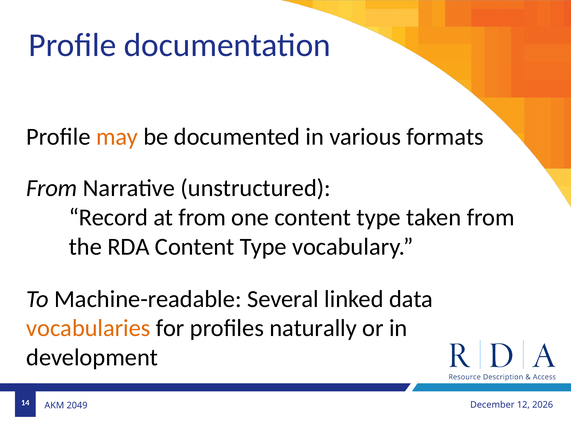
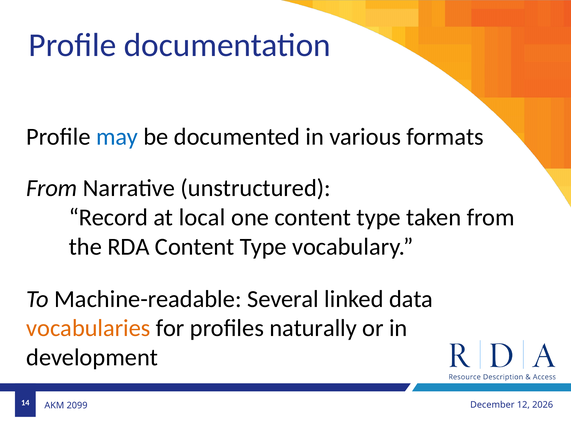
may colour: orange -> blue
at from: from -> local
2049: 2049 -> 2099
